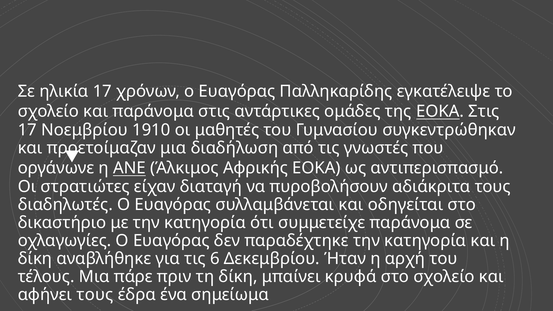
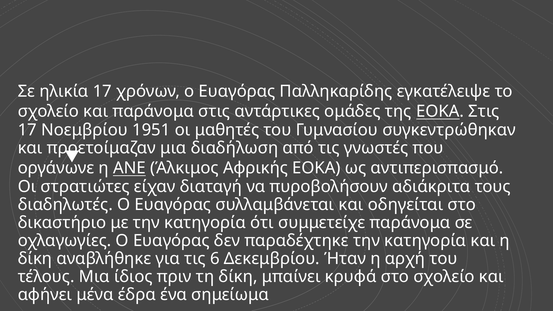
1910: 1910 -> 1951
πάρε: πάρε -> ίδιος
αφήνει τους: τους -> μένα
